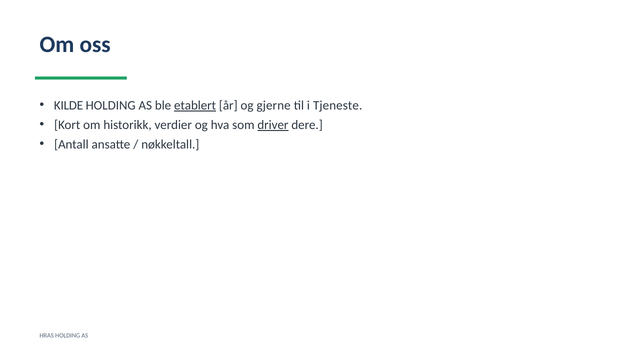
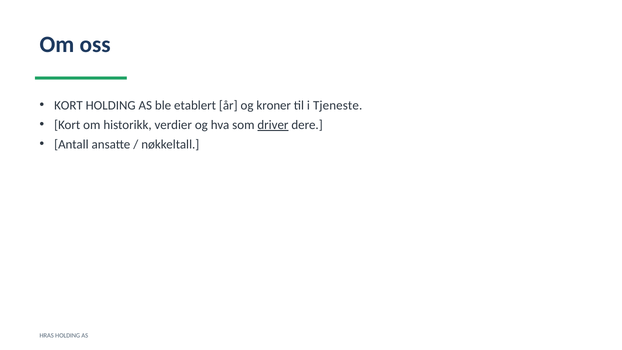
KILDE at (69, 105): KILDE -> KORT
etablert underline: present -> none
gjerne: gjerne -> kroner
